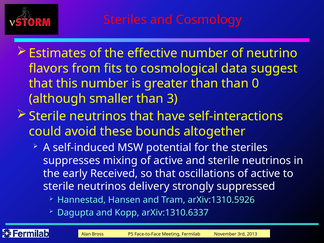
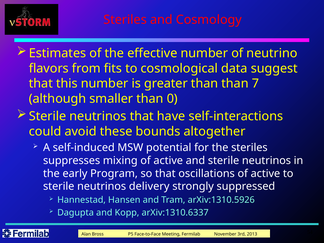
0: 0 -> 7
3: 3 -> 0
Received: Received -> Program
